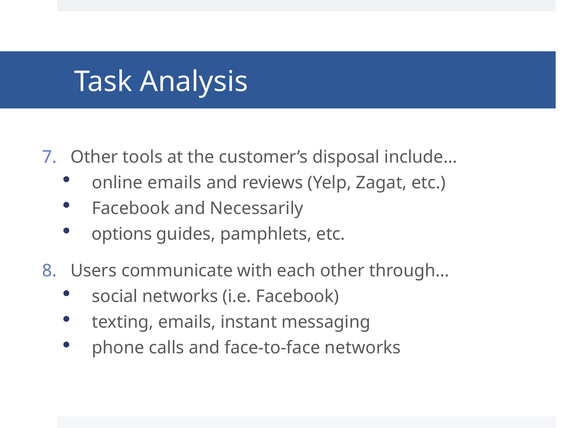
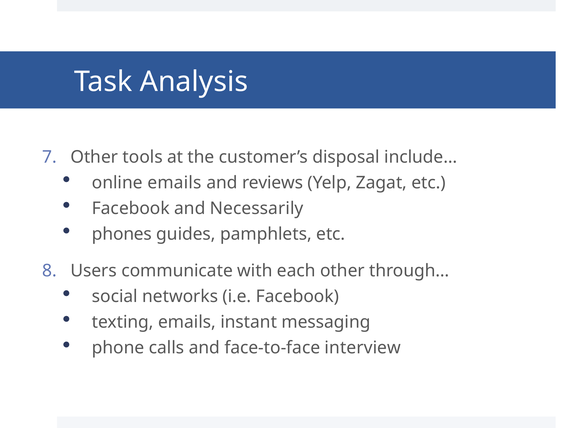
options: options -> phones
face-to-face networks: networks -> interview
